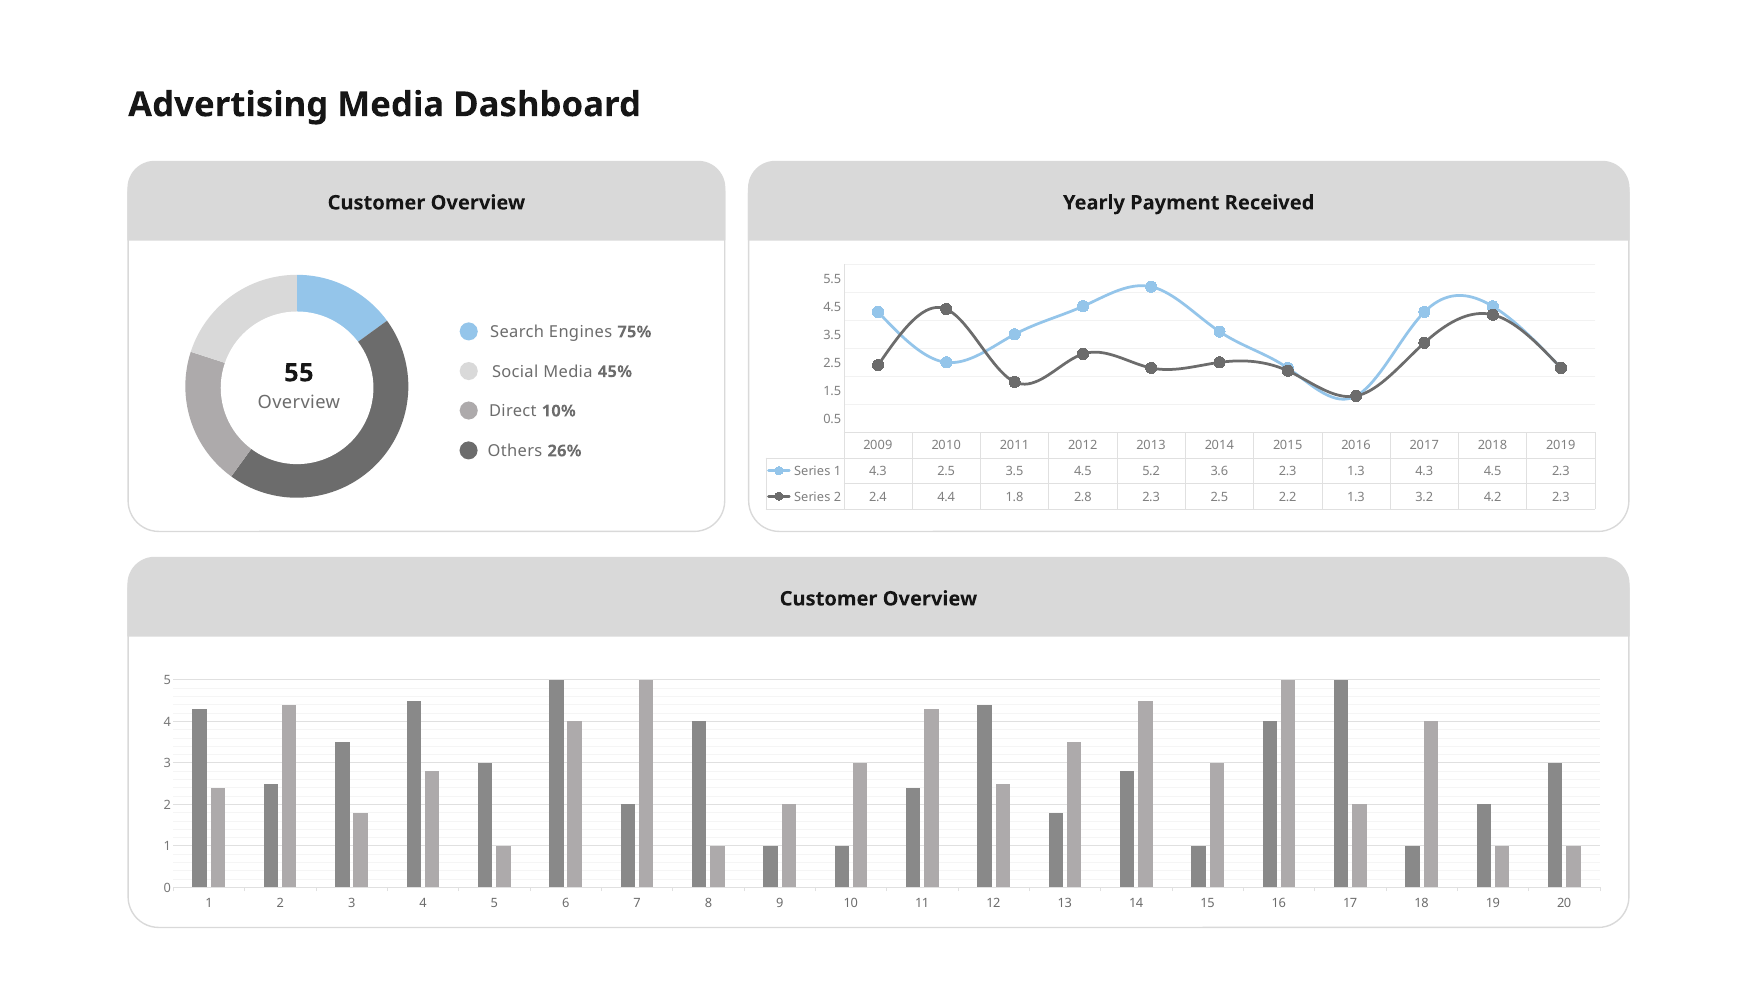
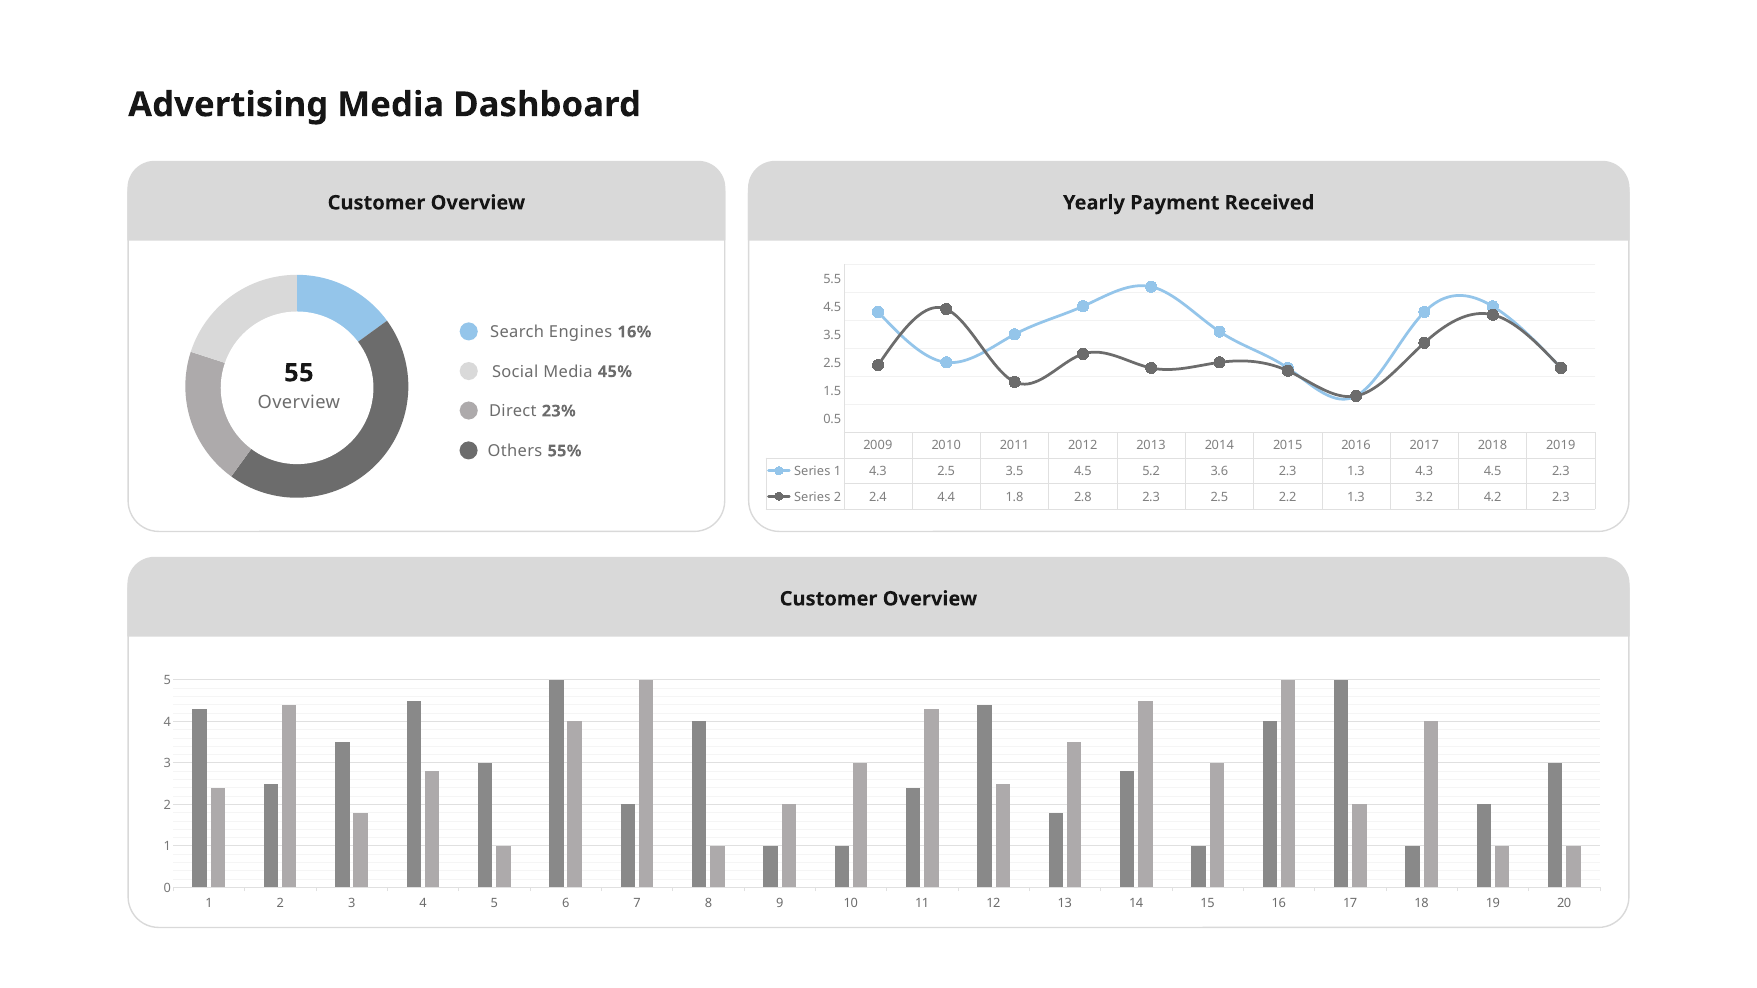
75%: 75% -> 16%
10%: 10% -> 23%
26%: 26% -> 55%
